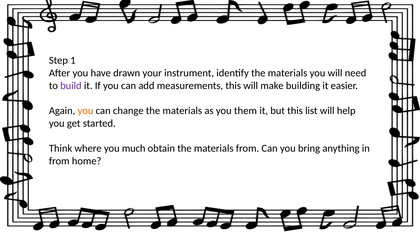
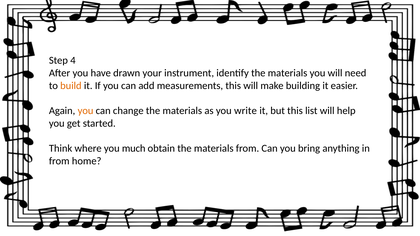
1: 1 -> 4
build colour: purple -> orange
them: them -> write
